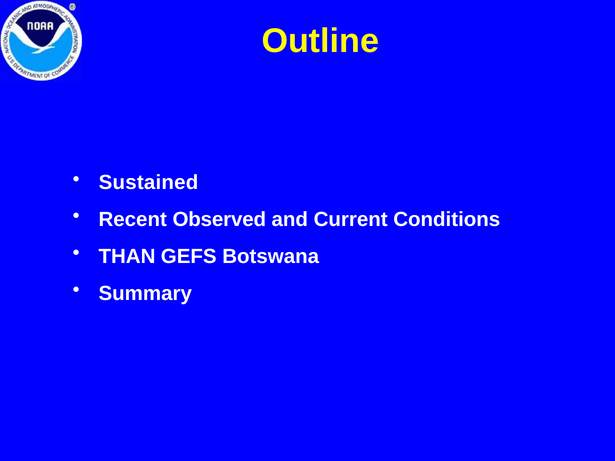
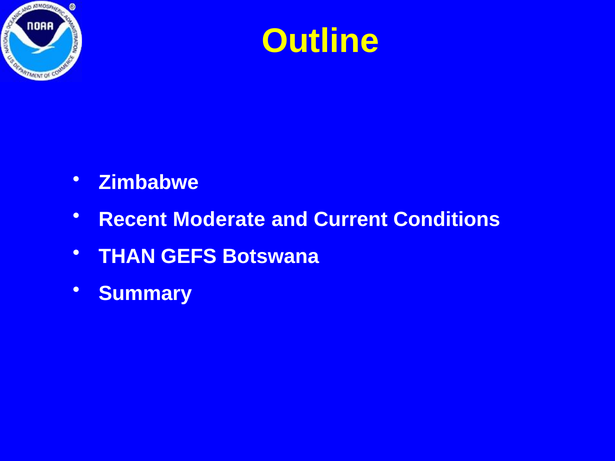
Sustained: Sustained -> Zimbabwe
Observed: Observed -> Moderate
